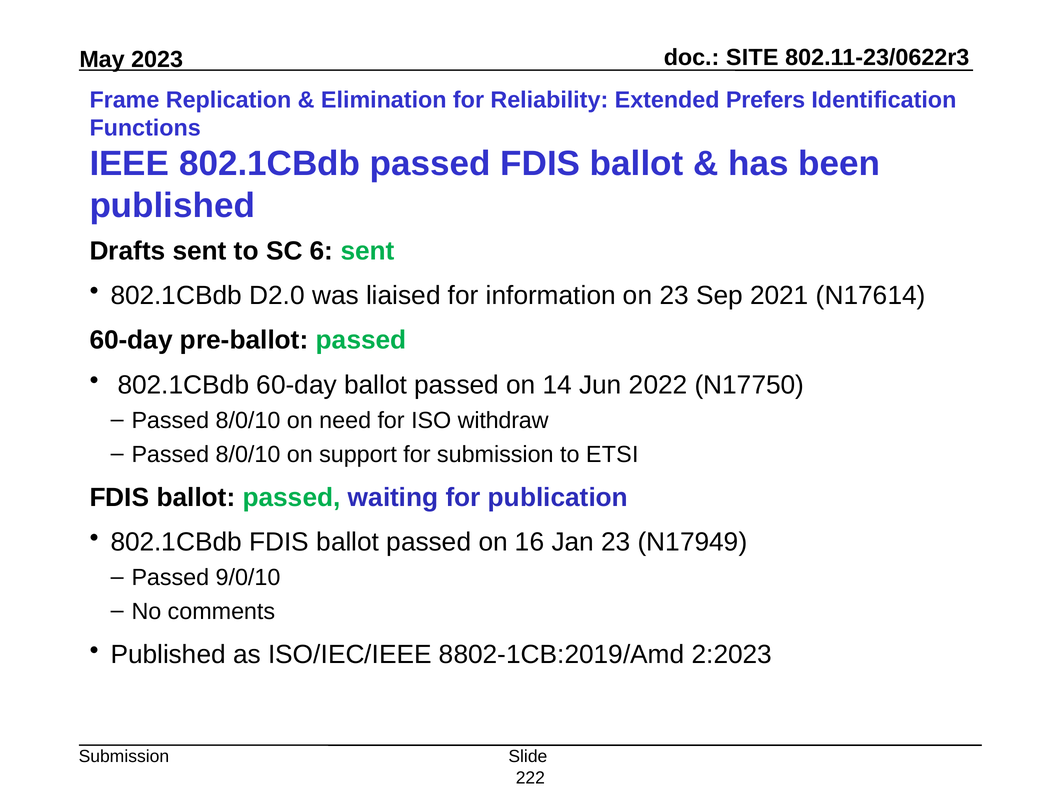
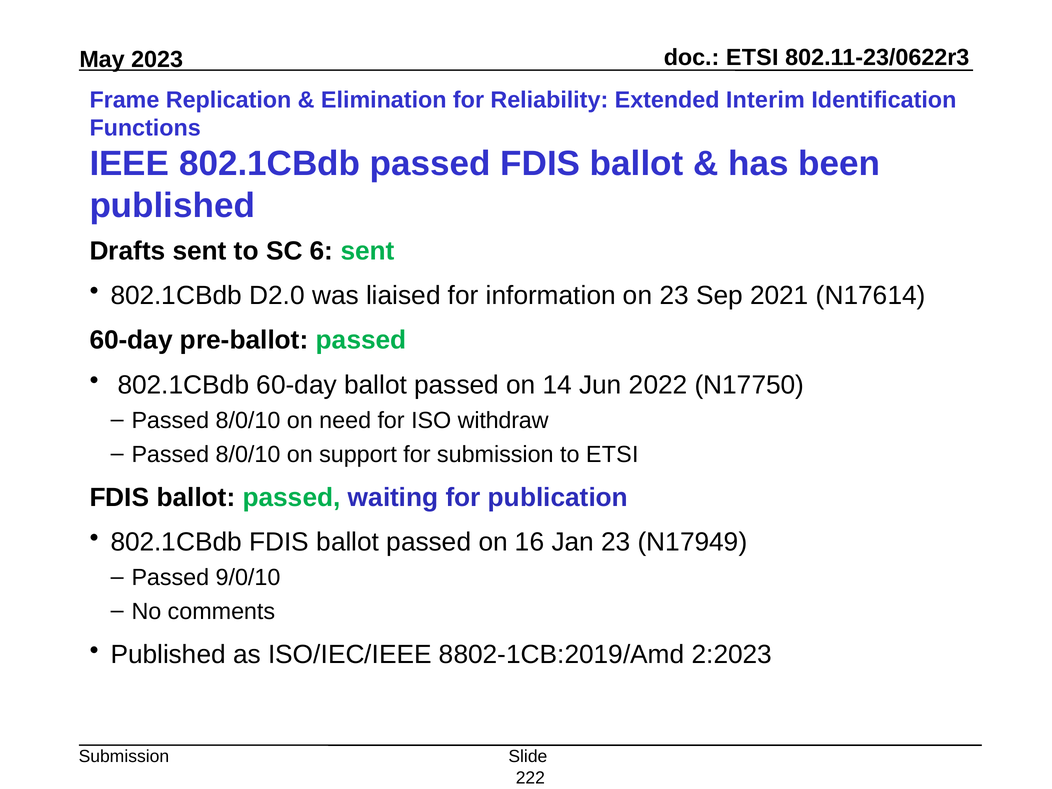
SITE at (752, 58): SITE -> ETSI
Prefers: Prefers -> Interim
